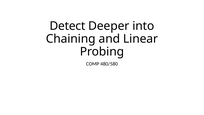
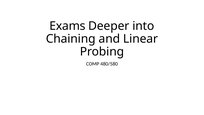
Detect: Detect -> Exams
